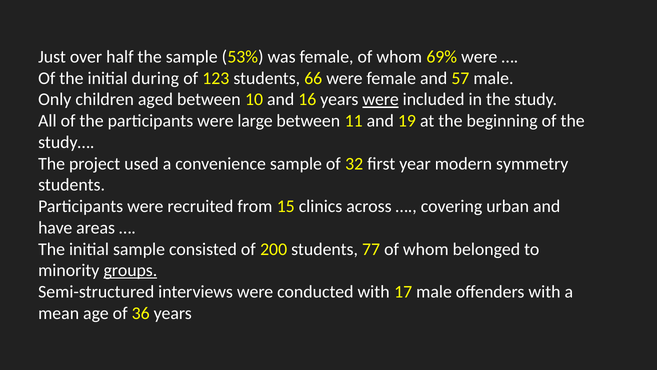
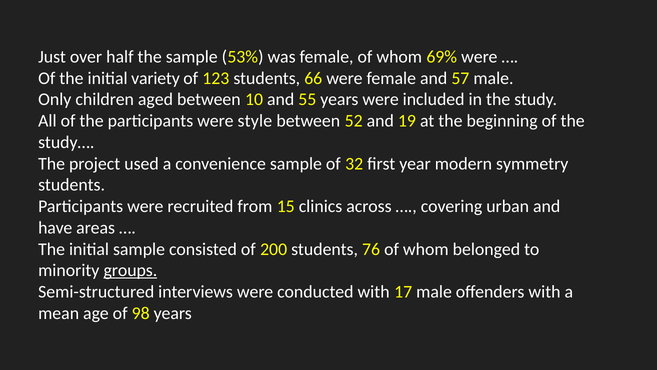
during: during -> variety
16: 16 -> 55
were at (381, 99) underline: present -> none
large: large -> style
11: 11 -> 52
77: 77 -> 76
36: 36 -> 98
